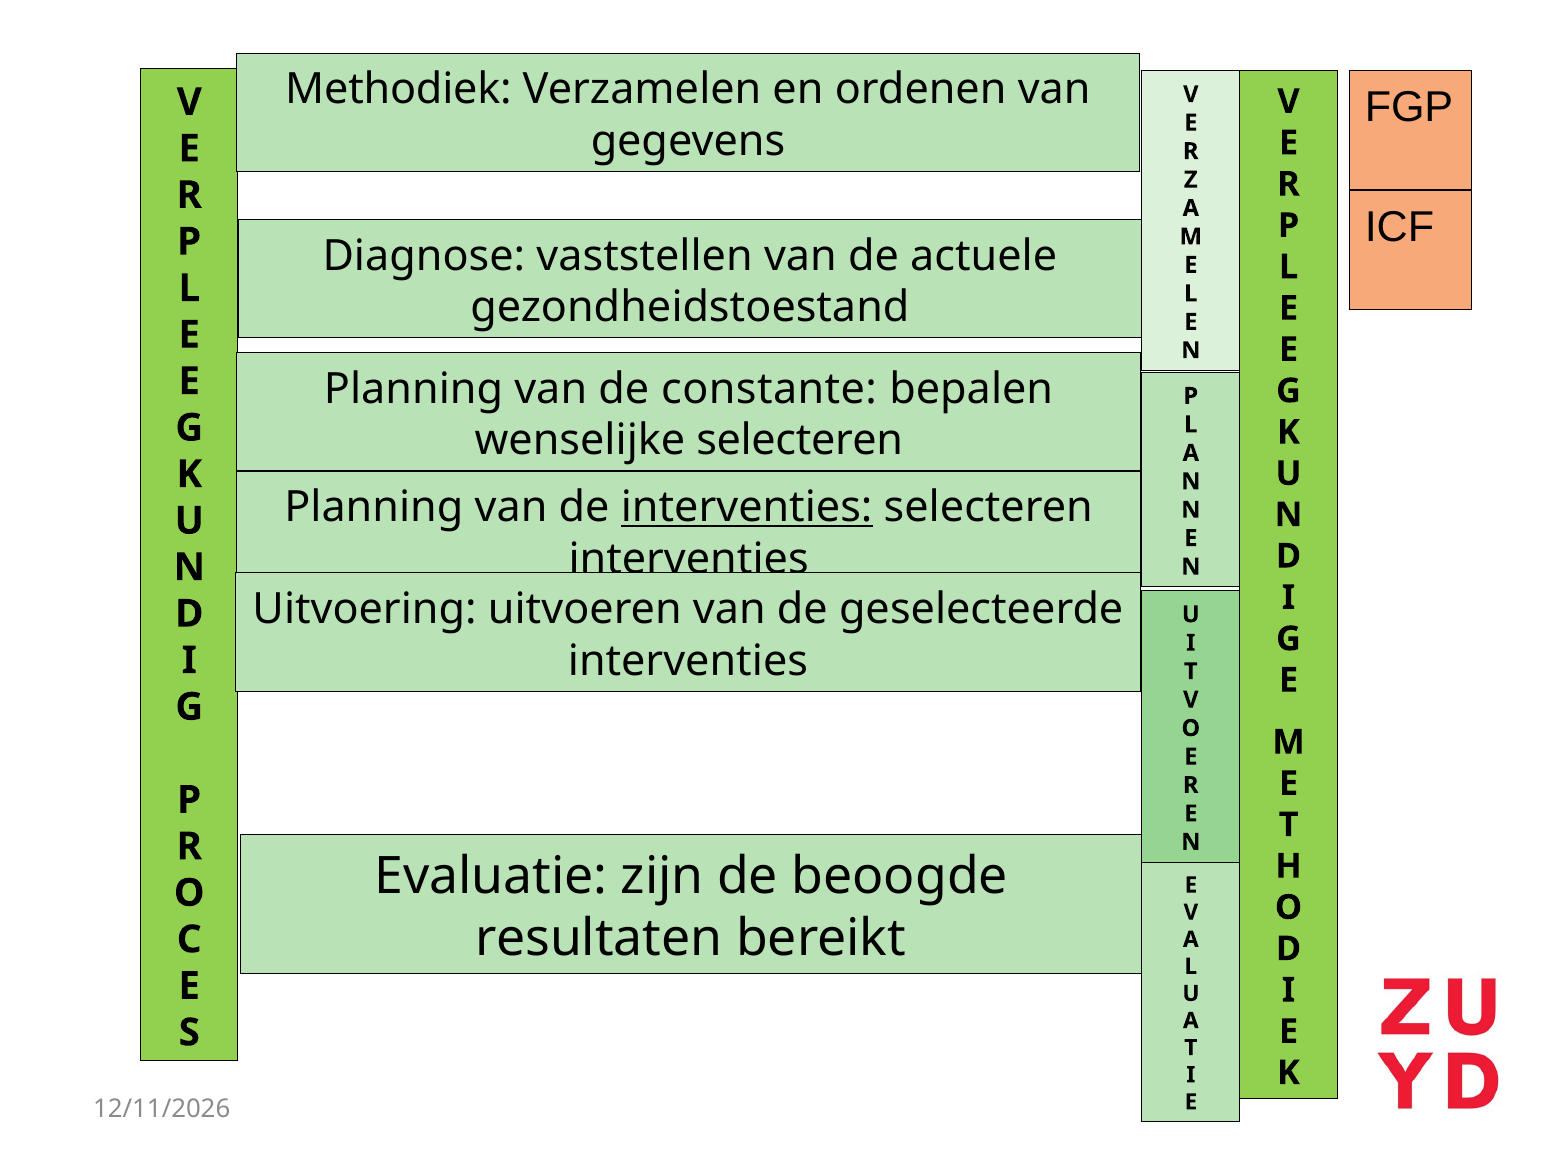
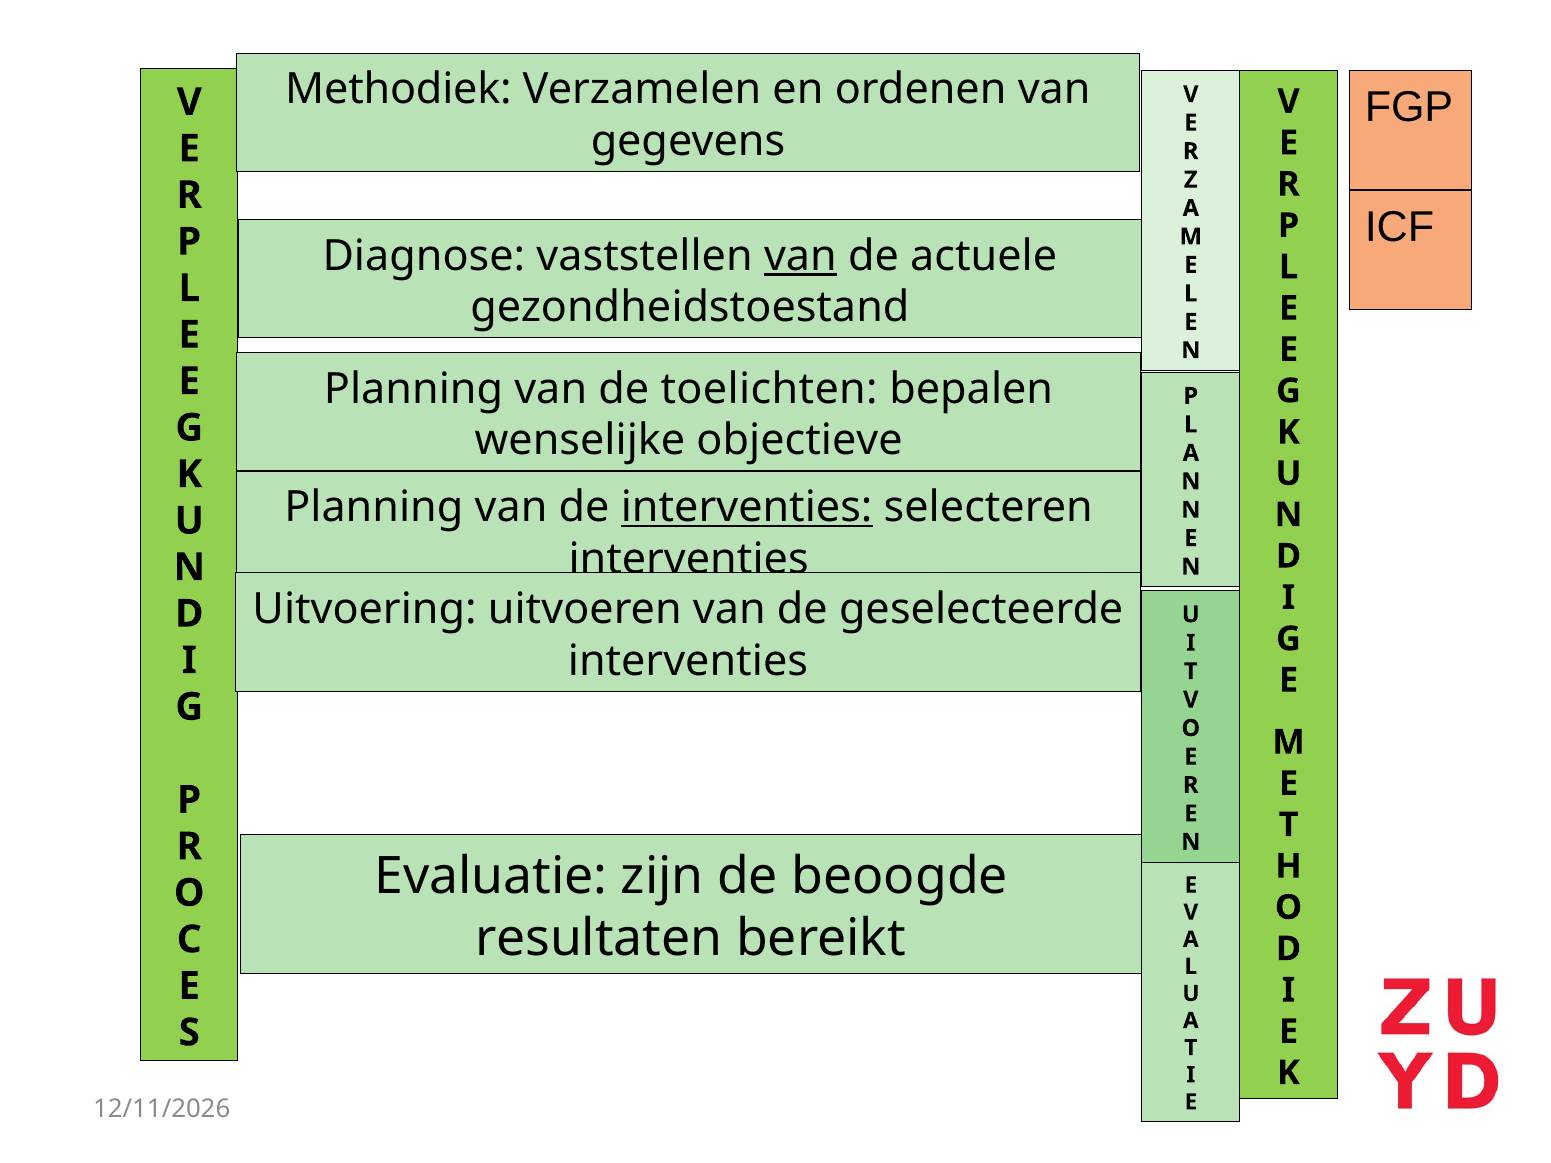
van at (800, 256) underline: none -> present
constante: constante -> toelichten
wenselijke selecteren: selecteren -> objectieve
